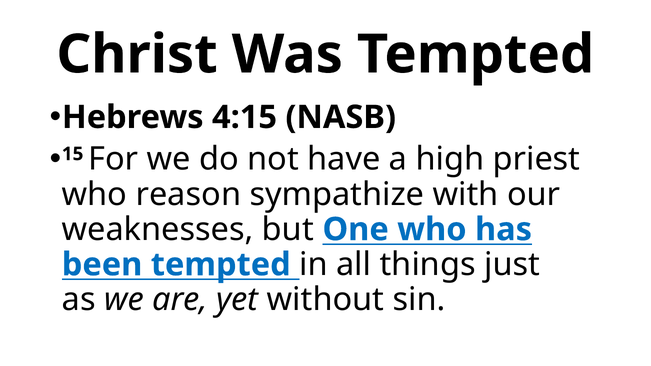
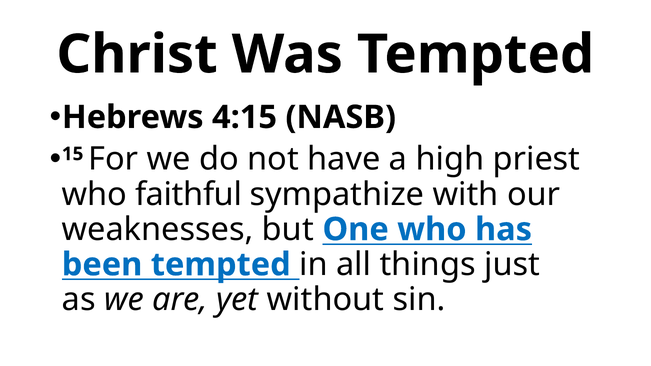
reason: reason -> faithful
